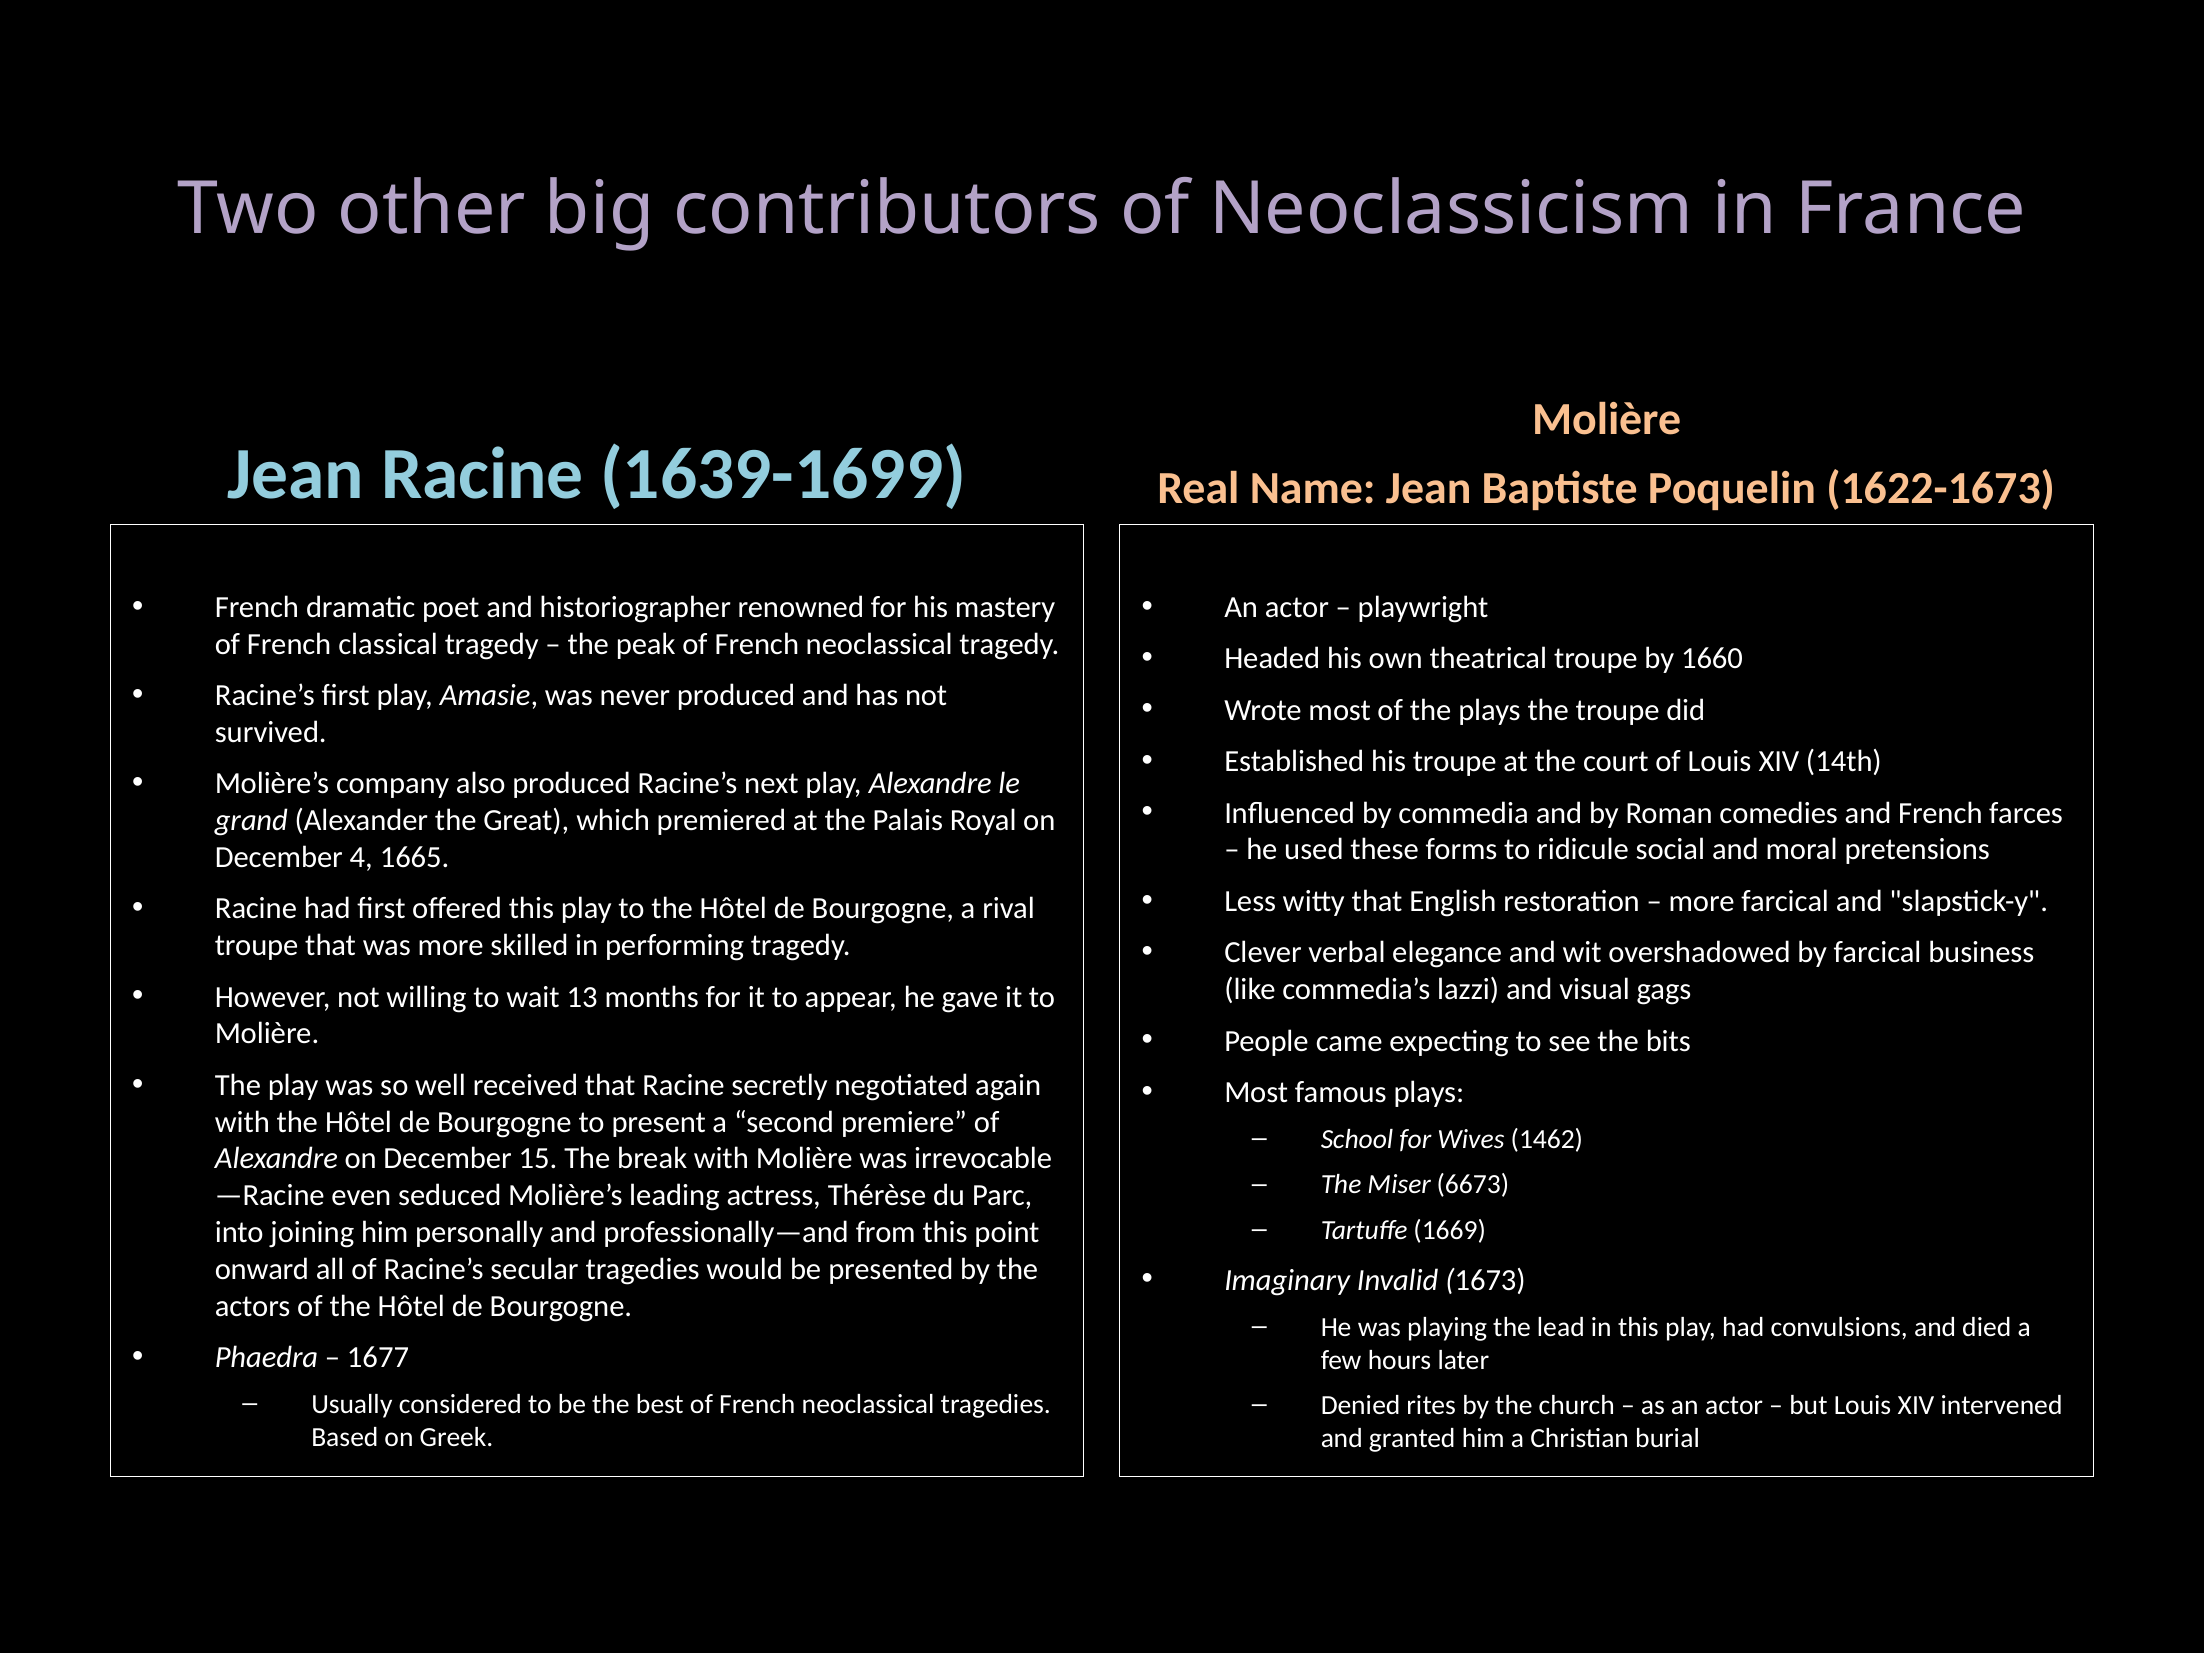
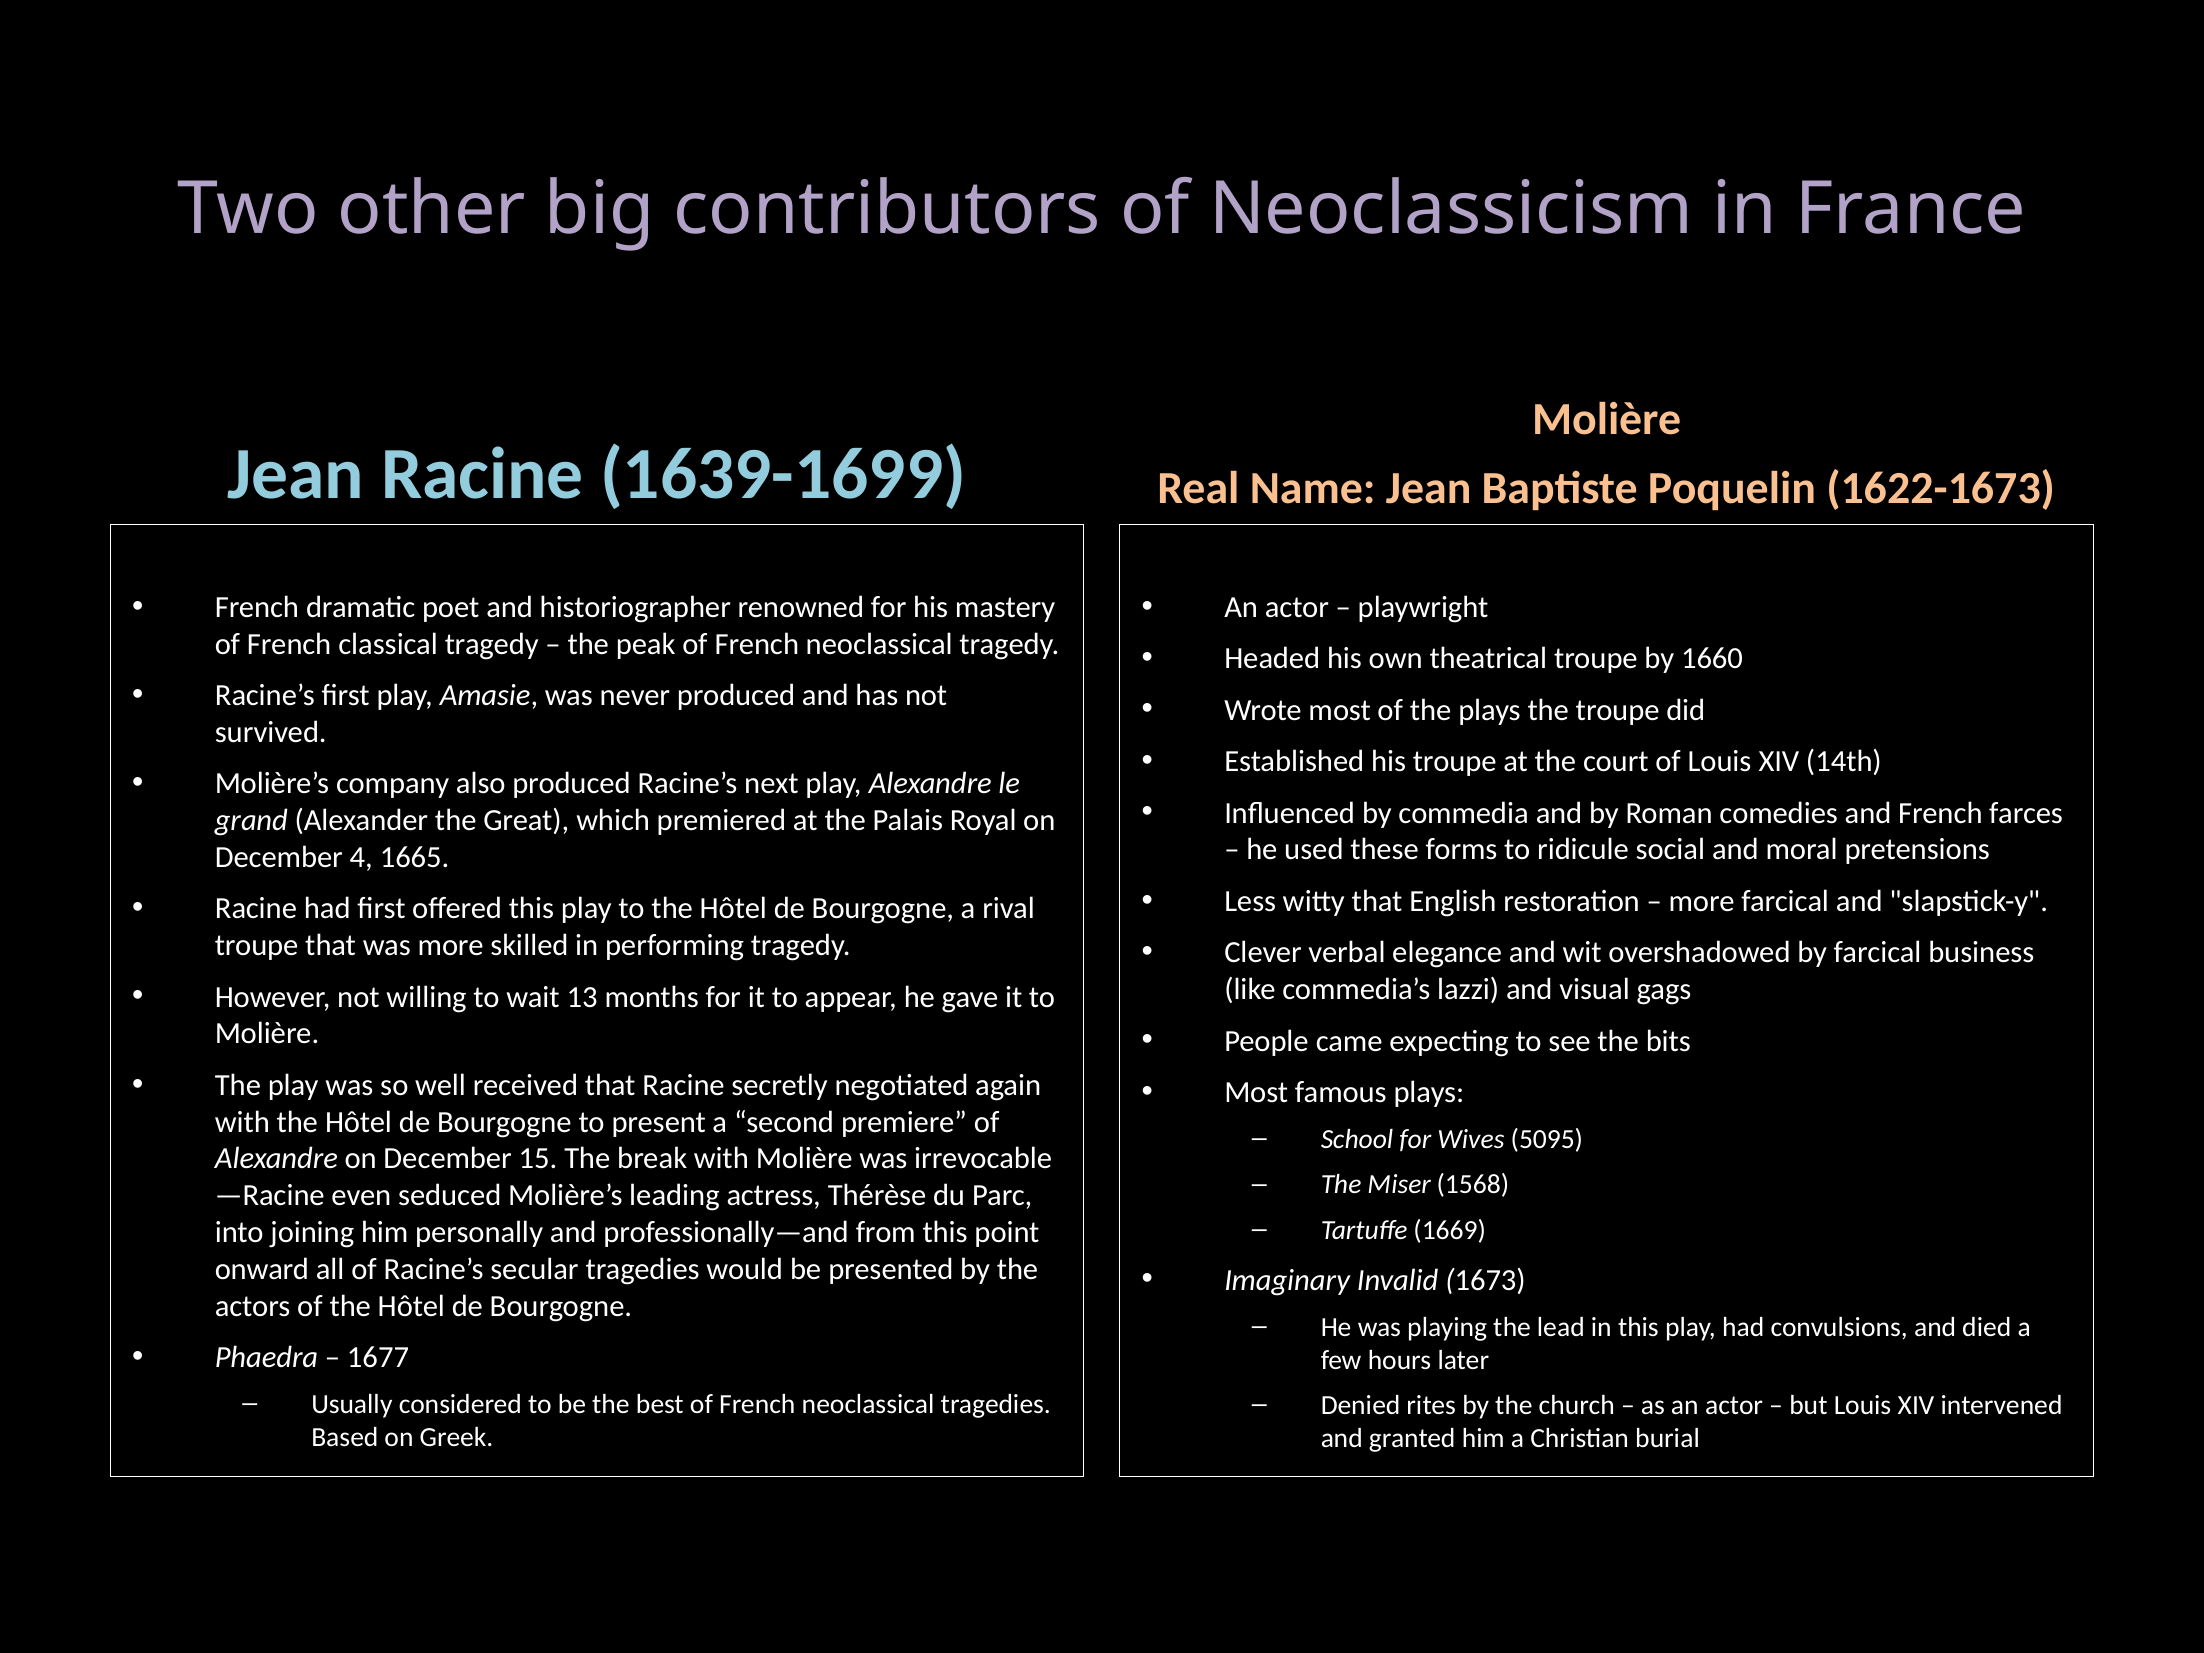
1462: 1462 -> 5095
6673: 6673 -> 1568
